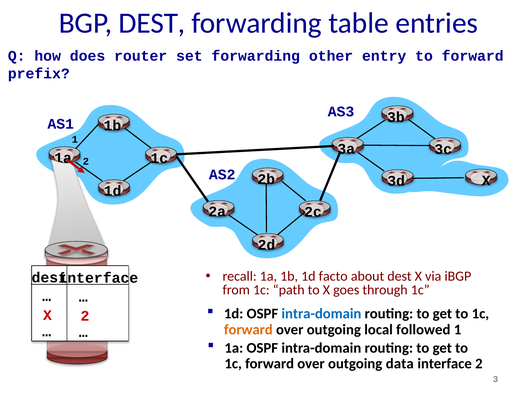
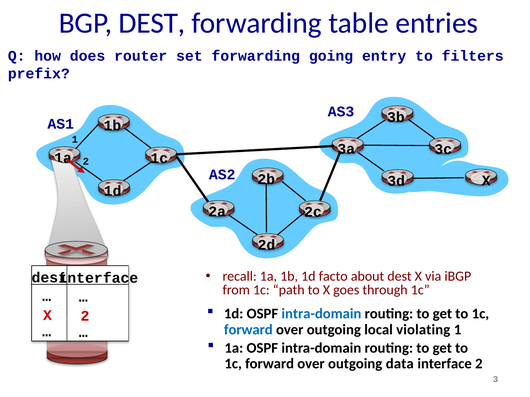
other: other -> going
to forward: forward -> filters
forward at (248, 330) colour: orange -> blue
followed: followed -> violating
